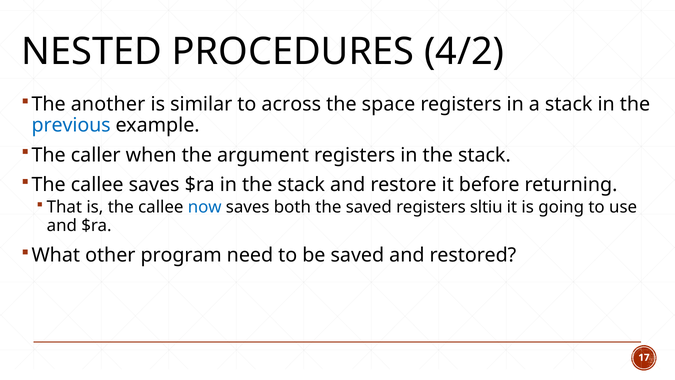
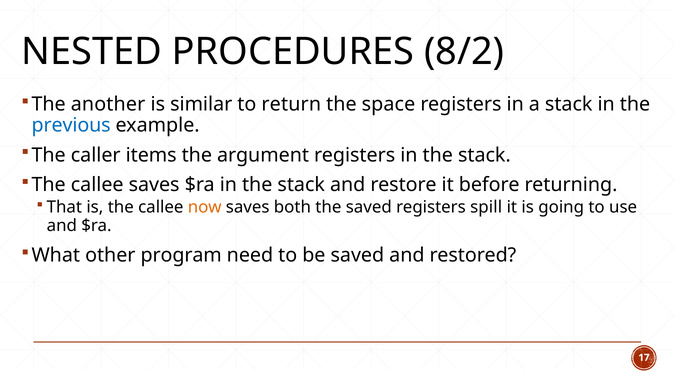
4/2: 4/2 -> 8/2
across: across -> return
when: when -> items
now colour: blue -> orange
sltiu: sltiu -> spill
